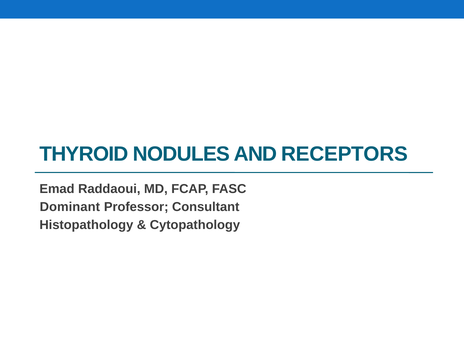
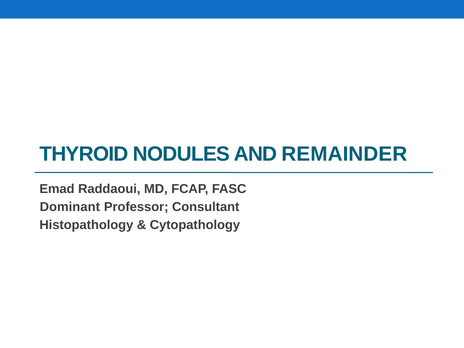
RECEPTORS: RECEPTORS -> REMAINDER
